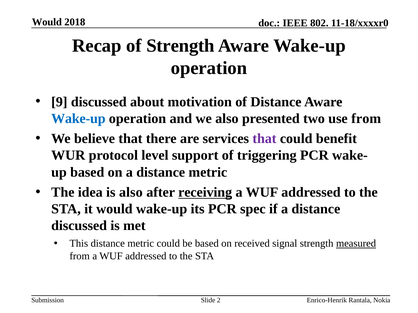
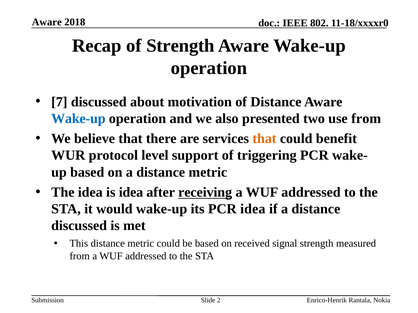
Would at (47, 22): Would -> Aware
9: 9 -> 7
that at (264, 139) colour: purple -> orange
is also: also -> idea
PCR spec: spec -> idea
measured underline: present -> none
